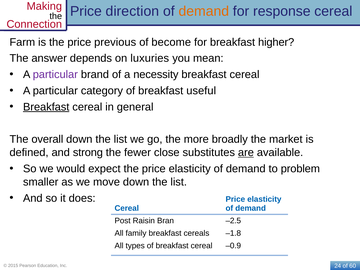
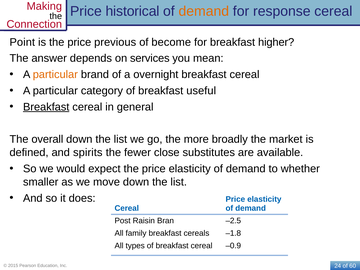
direction: direction -> historical
Farm: Farm -> Point
luxuries: luxuries -> services
particular at (55, 75) colour: purple -> orange
necessity: necessity -> overnight
strong: strong -> spirits
are underline: present -> none
problem: problem -> whether
